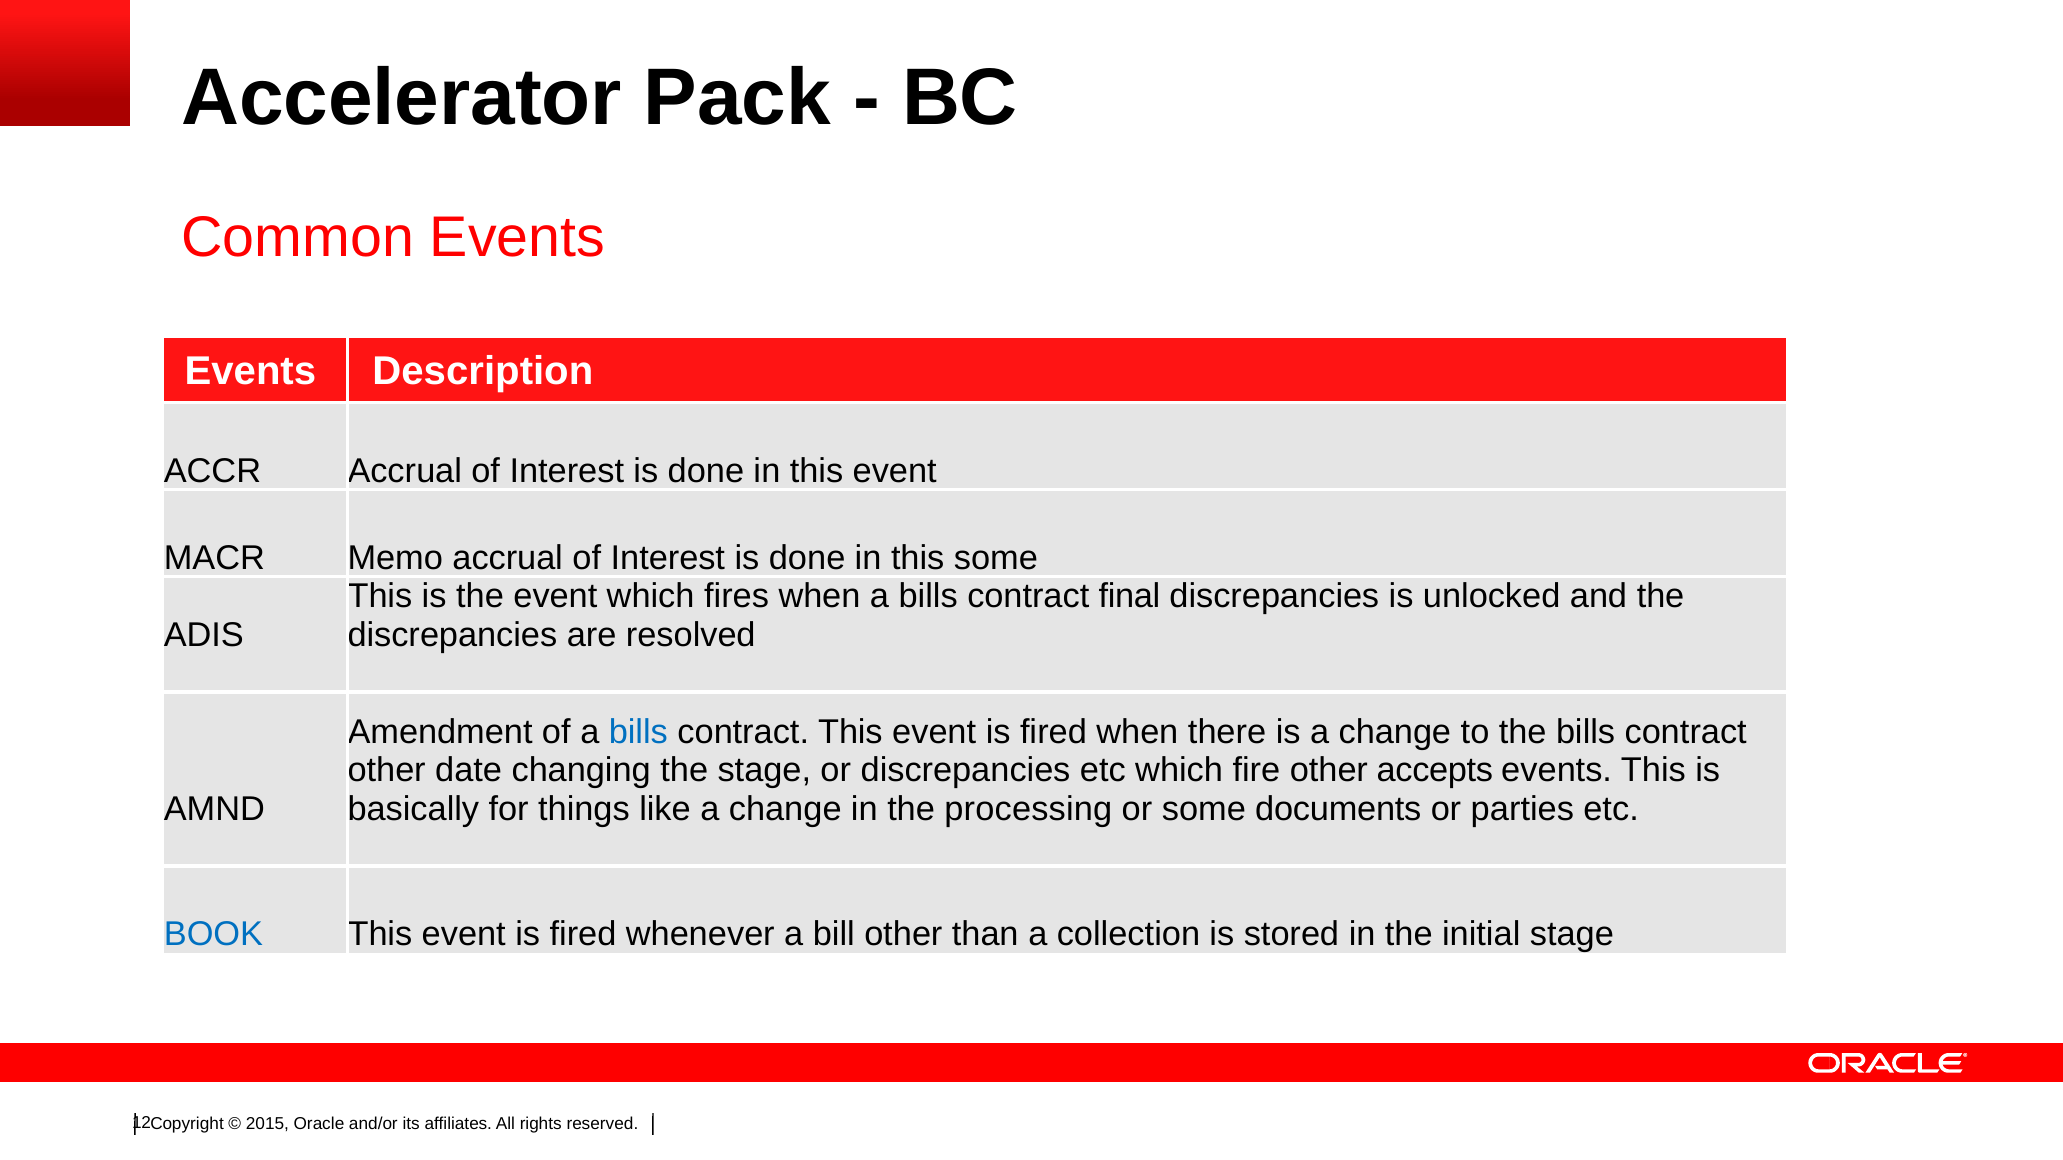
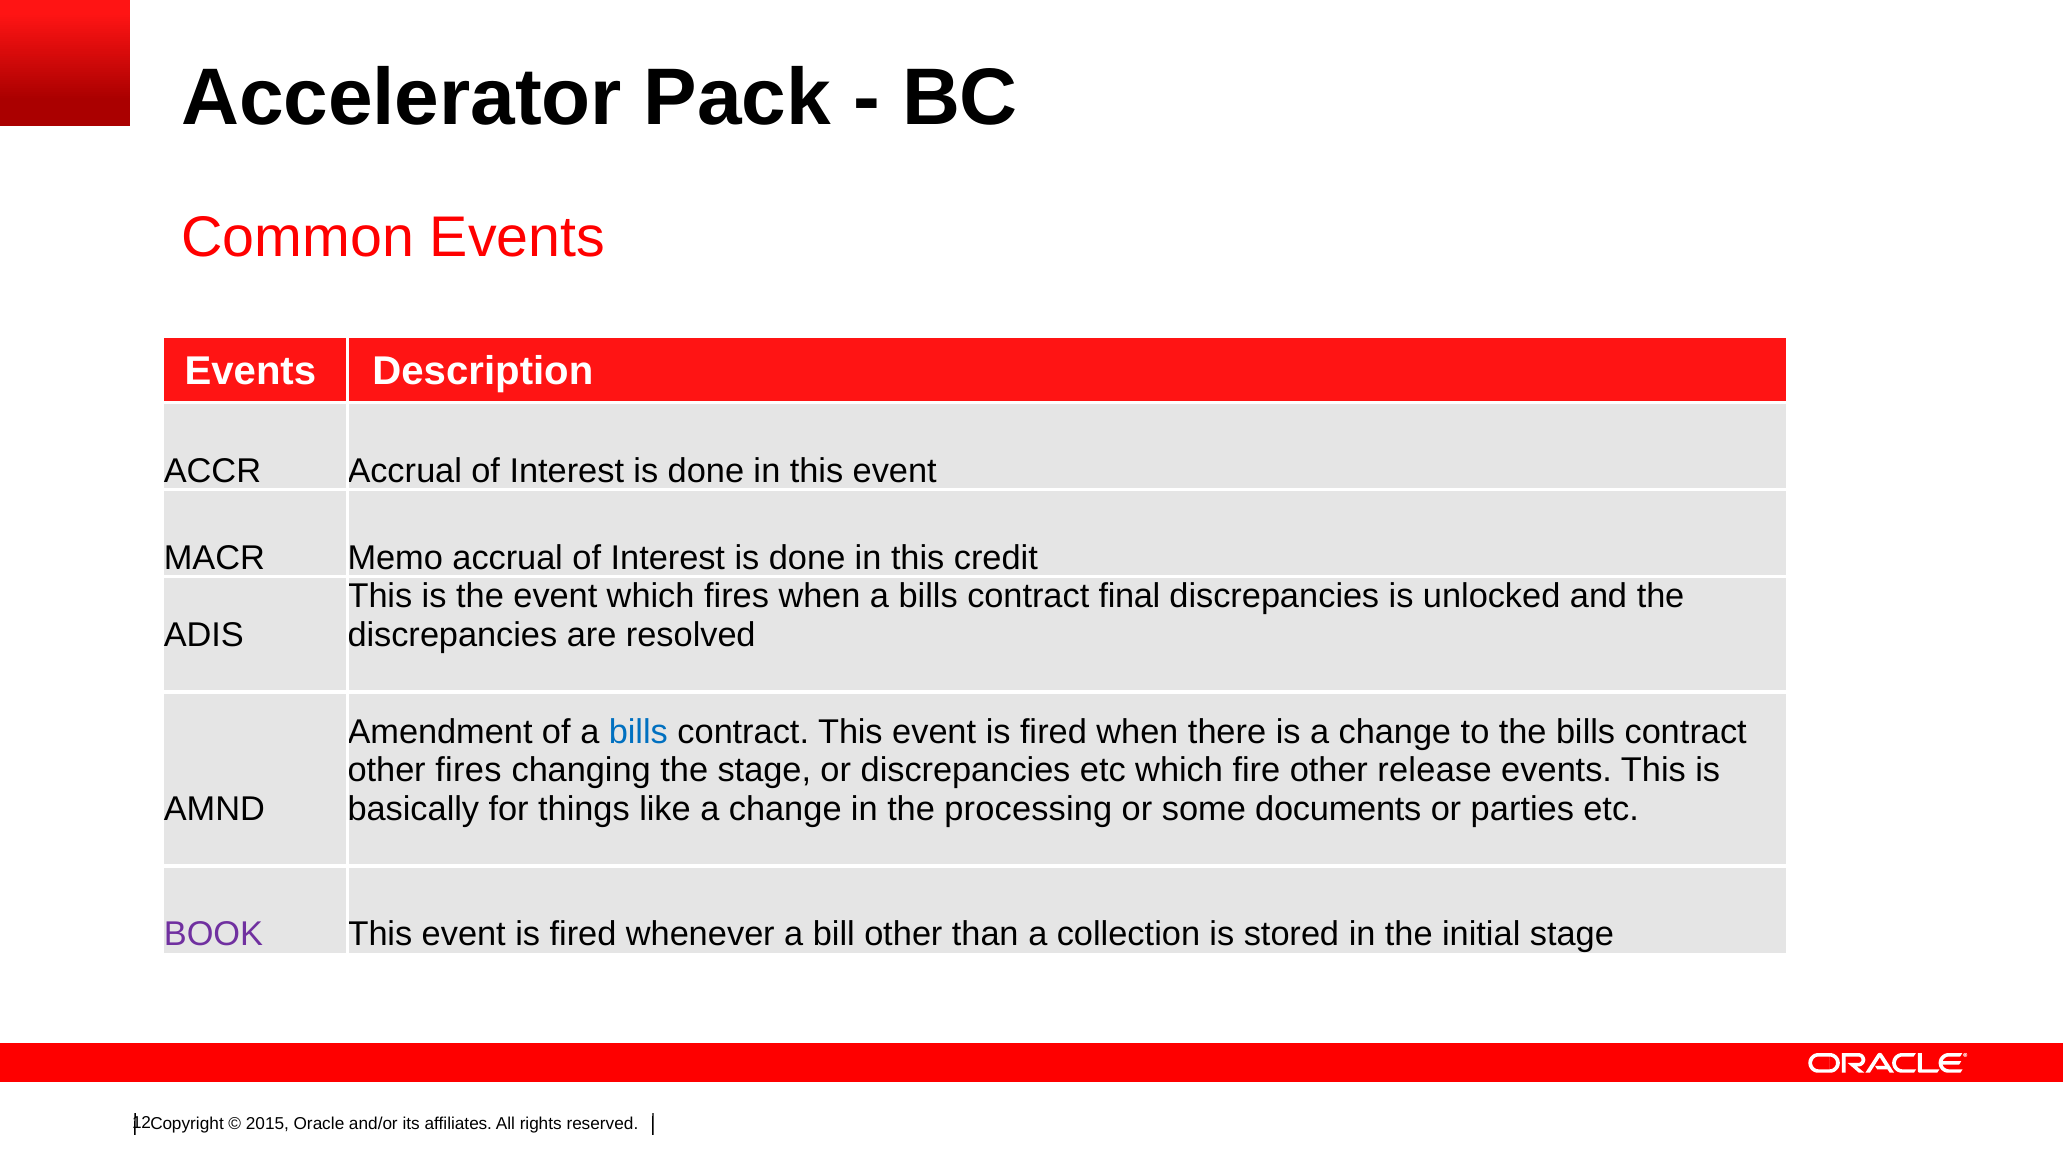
this some: some -> credit
other date: date -> fires
accepts: accepts -> release
BOOK colour: blue -> purple
